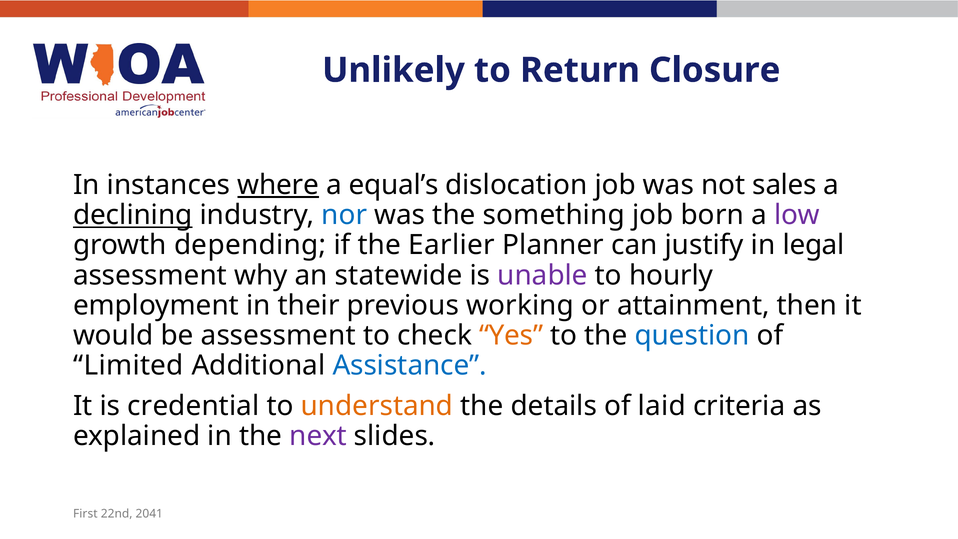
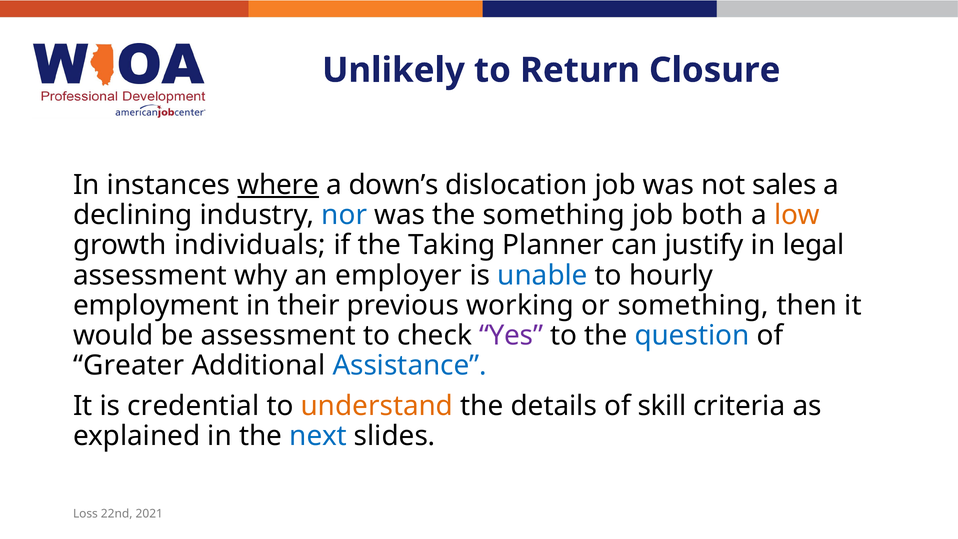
equal’s: equal’s -> down’s
declining underline: present -> none
born: born -> both
low colour: purple -> orange
depending: depending -> individuals
Earlier: Earlier -> Taking
statewide: statewide -> employer
unable colour: purple -> blue
or attainment: attainment -> something
Yes colour: orange -> purple
Limited: Limited -> Greater
laid: laid -> skill
next colour: purple -> blue
First: First -> Loss
2041: 2041 -> 2021
